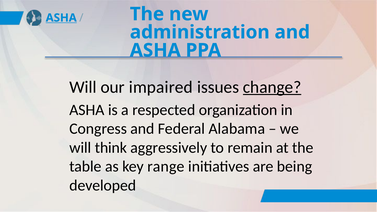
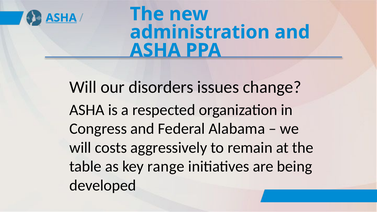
impaired: impaired -> disorders
change underline: present -> none
think: think -> costs
